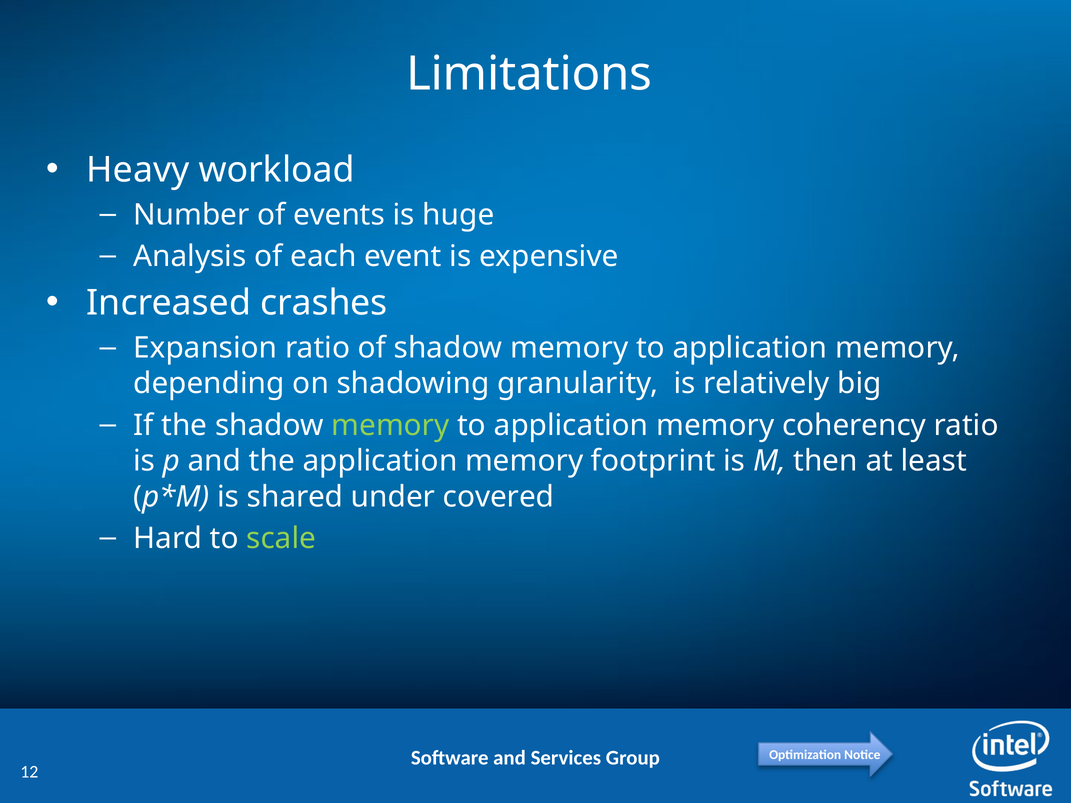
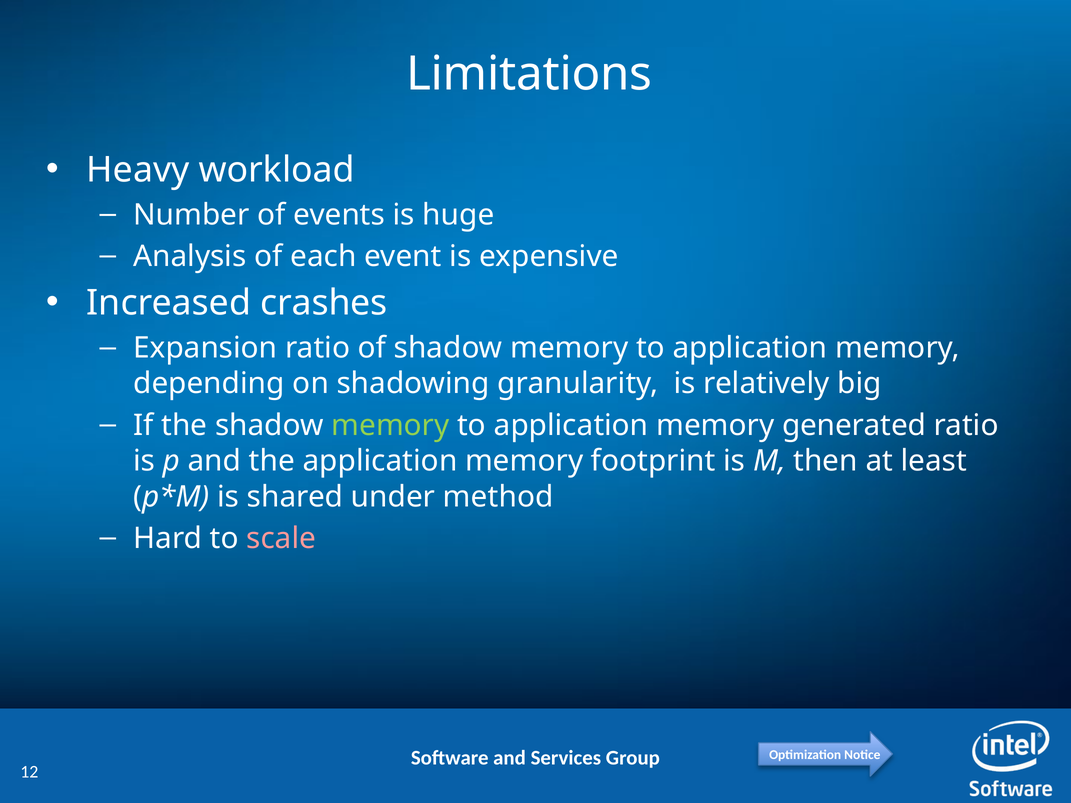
coherency: coherency -> generated
covered: covered -> method
scale colour: light green -> pink
